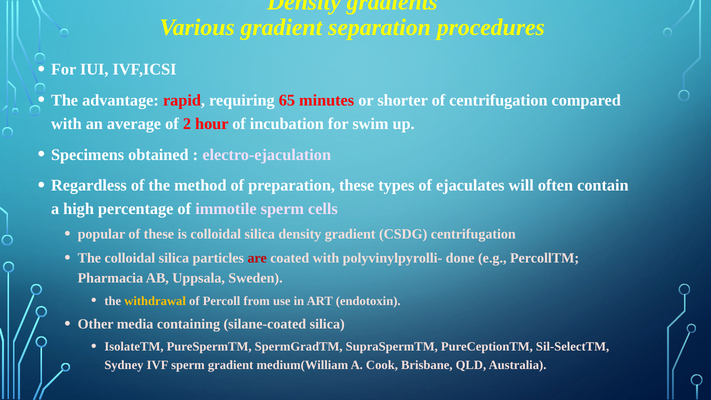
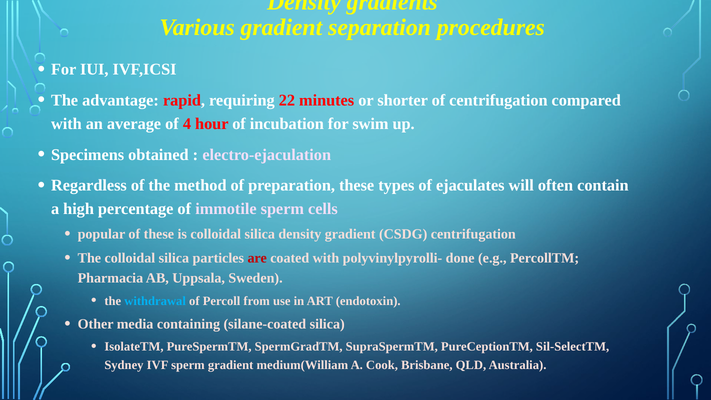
65: 65 -> 22
2: 2 -> 4
withdrawal colour: yellow -> light blue
